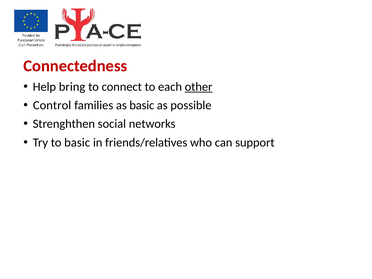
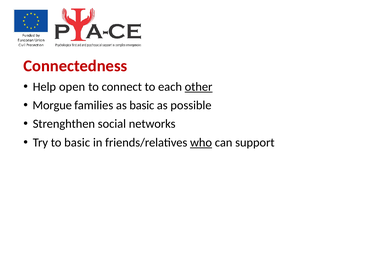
bring: bring -> open
Control: Control -> Morgue
who underline: none -> present
